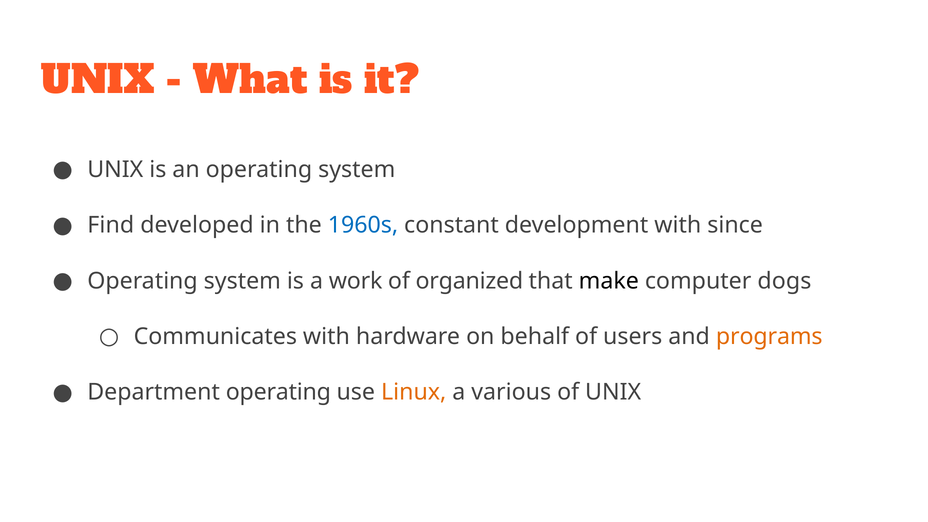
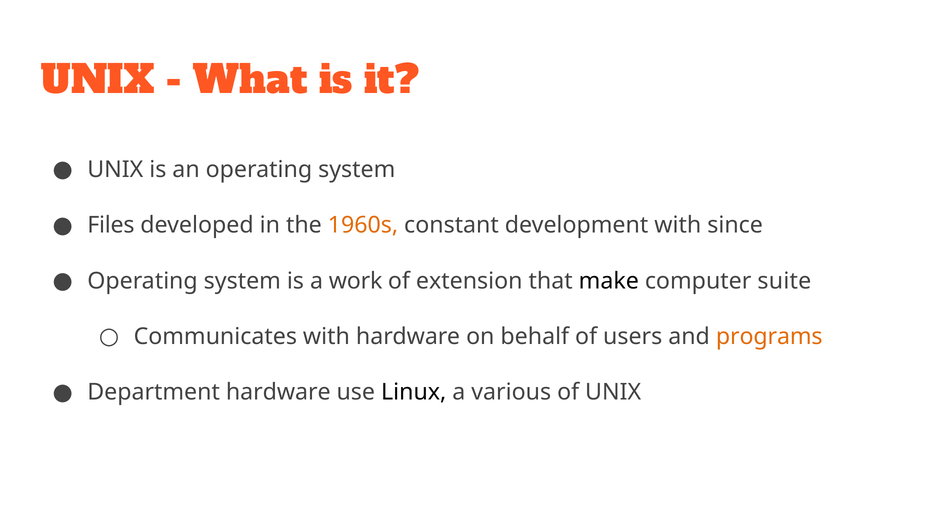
Find: Find -> Files
1960s colour: blue -> orange
organized: organized -> extension
dogs: dogs -> suite
Department operating: operating -> hardware
Linux colour: orange -> black
